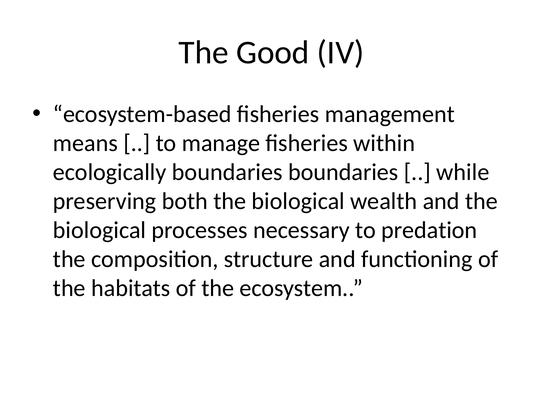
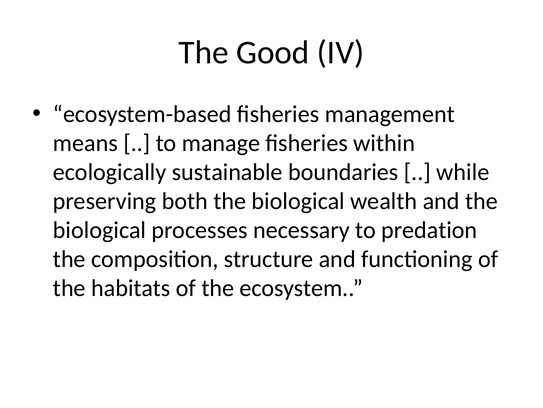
ecologically boundaries: boundaries -> sustainable
